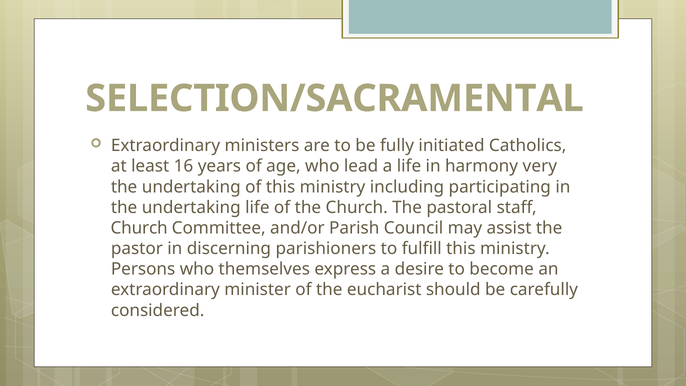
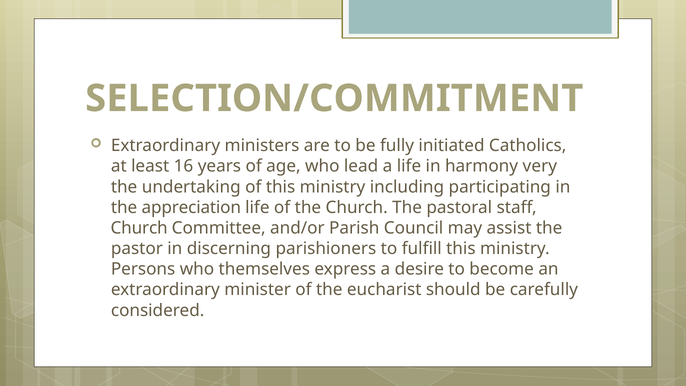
SELECTION/SACRAMENTAL: SELECTION/SACRAMENTAL -> SELECTION/COMMITMENT
undertaking at (191, 207): undertaking -> appreciation
